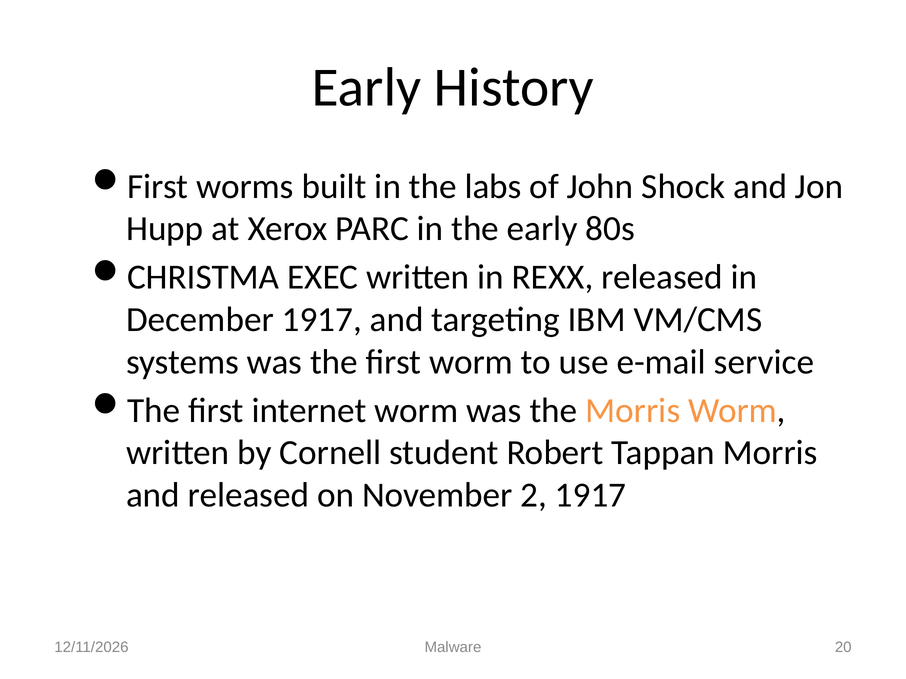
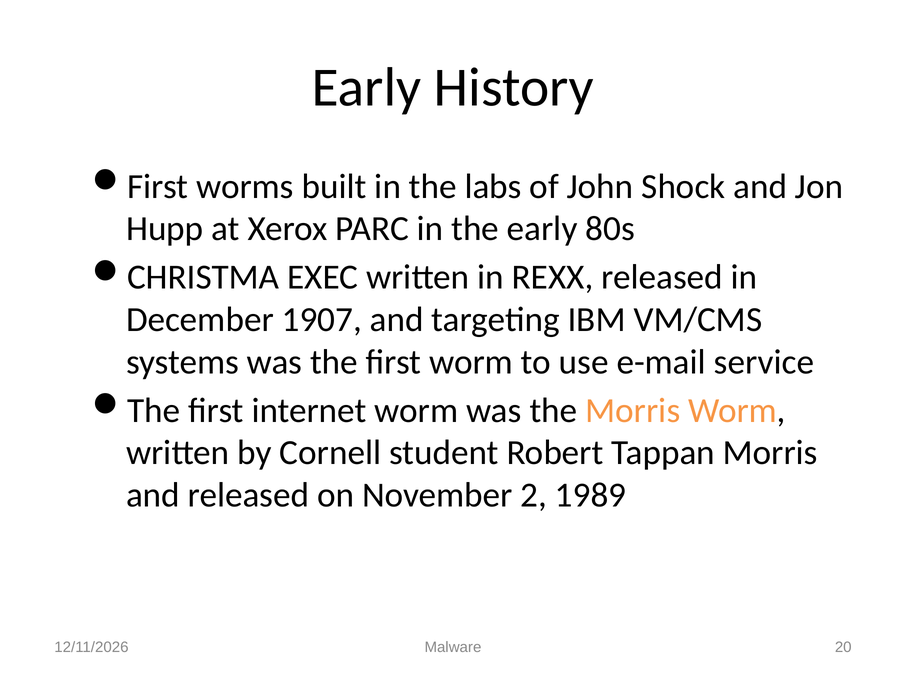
December 1917: 1917 -> 1907
2 1917: 1917 -> 1989
